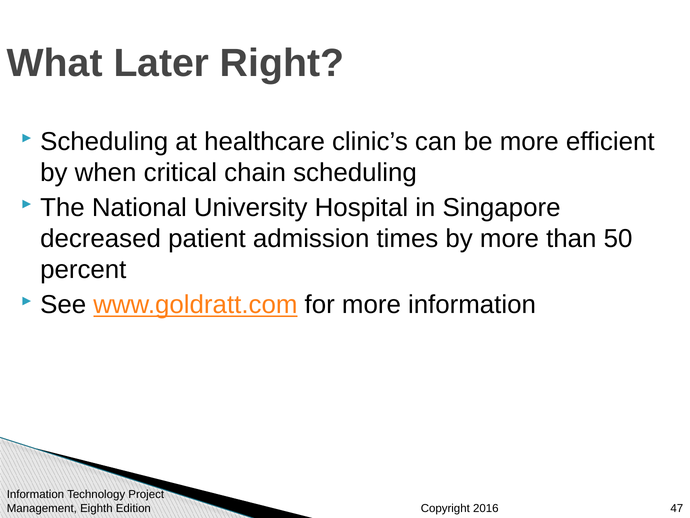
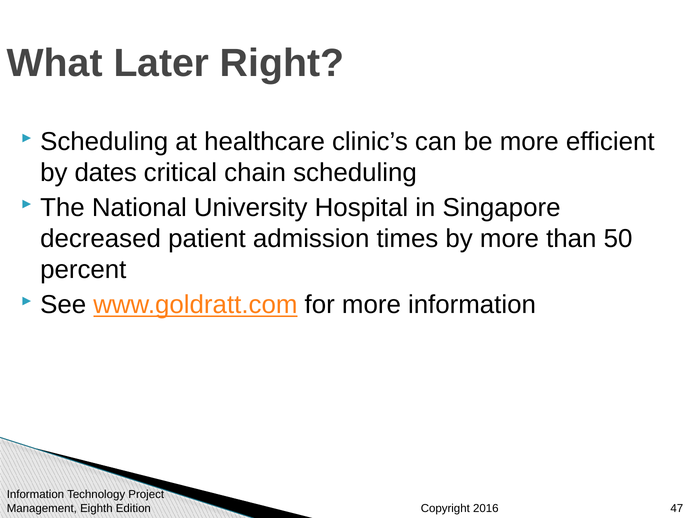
when: when -> dates
